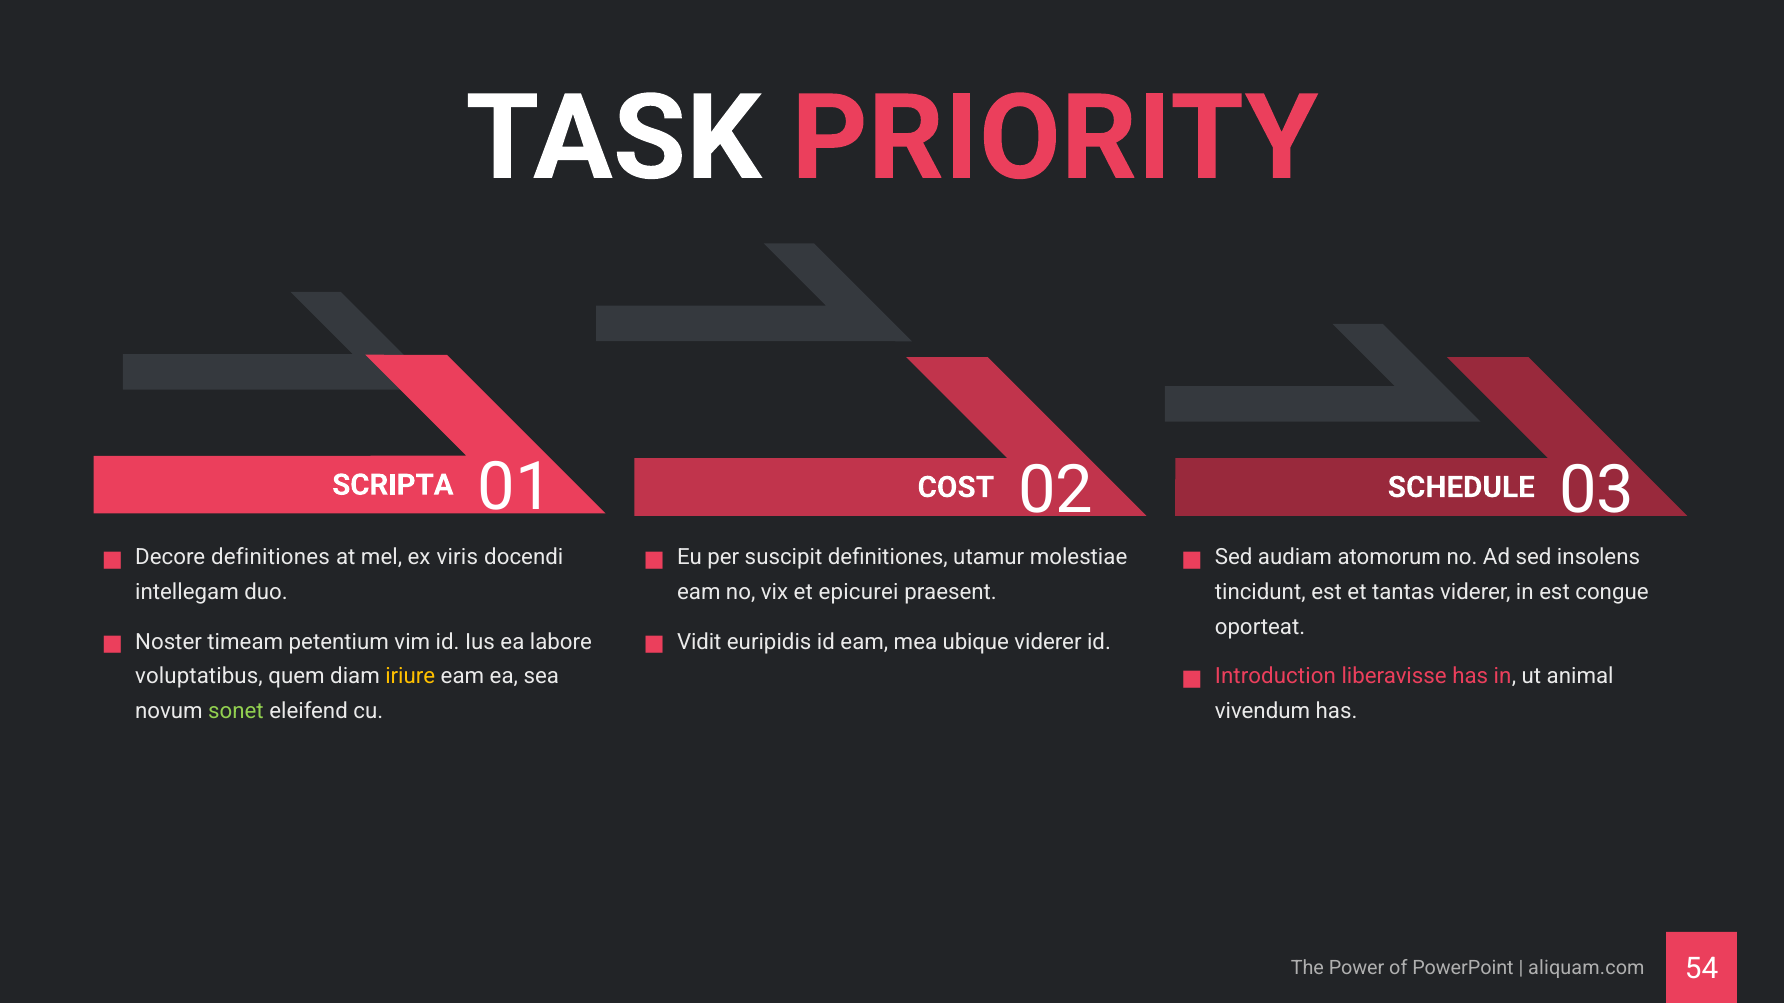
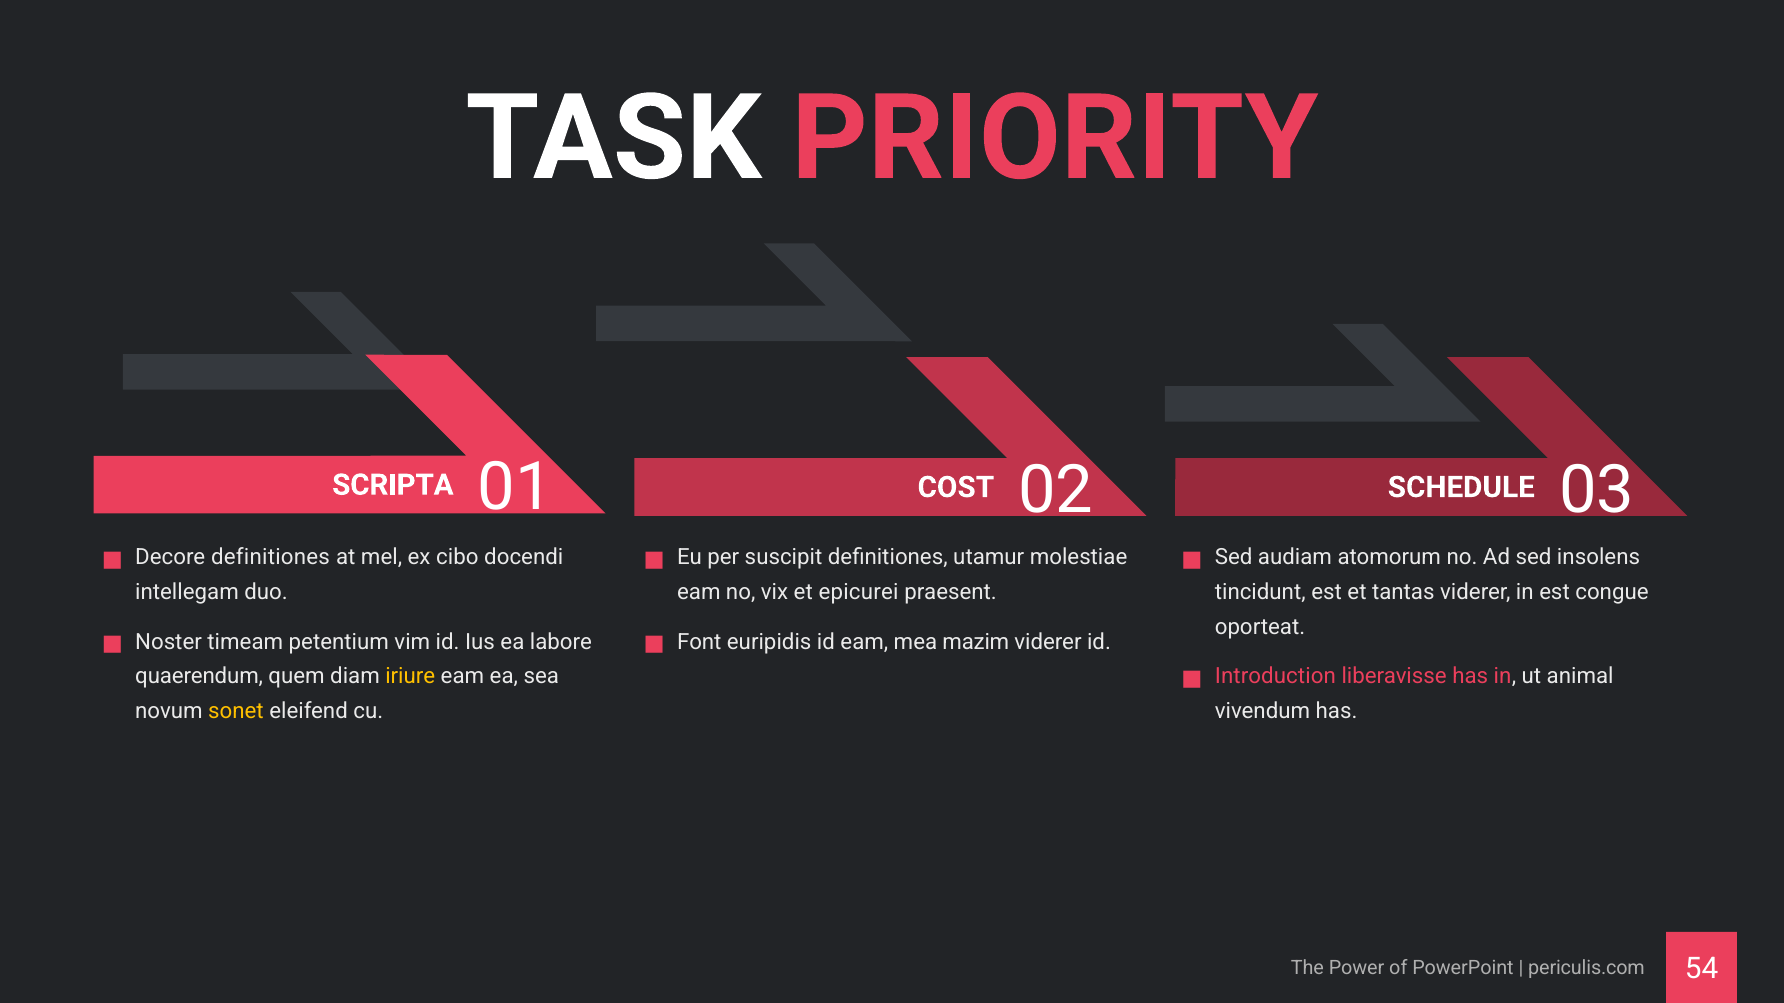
viris: viris -> cibo
Vidit: Vidit -> Font
ubique: ubique -> mazim
voluptatibus: voluptatibus -> quaerendum
sonet colour: light green -> yellow
aliquam.com: aliquam.com -> periculis.com
